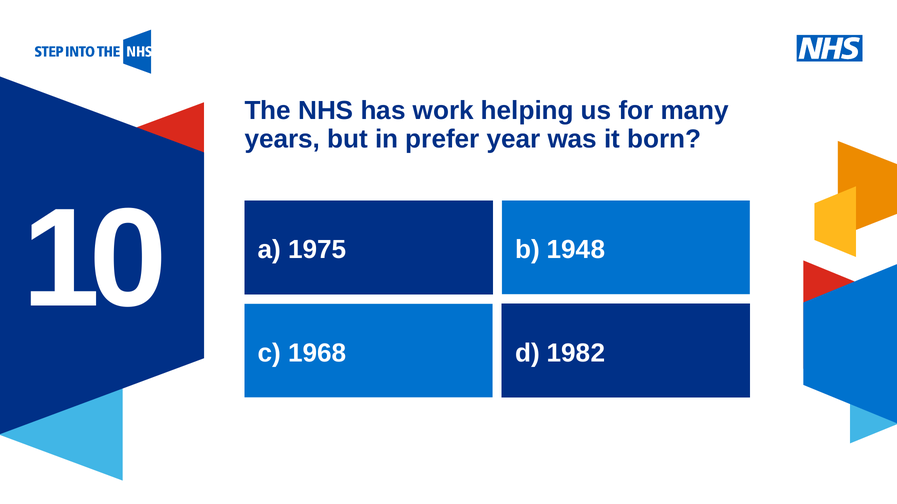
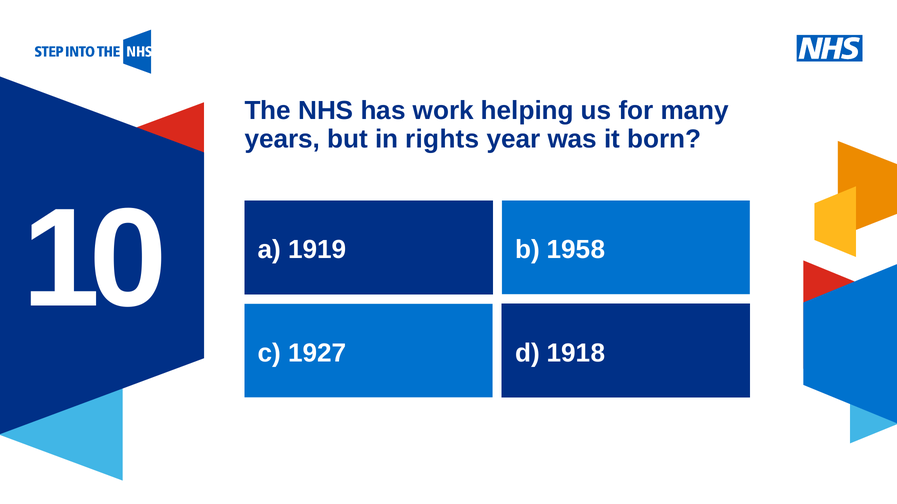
prefer: prefer -> rights
1975: 1975 -> 1919
1948: 1948 -> 1958
1968: 1968 -> 1927
1982: 1982 -> 1918
